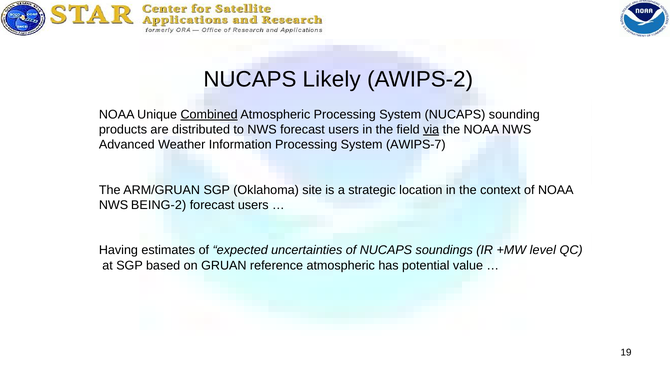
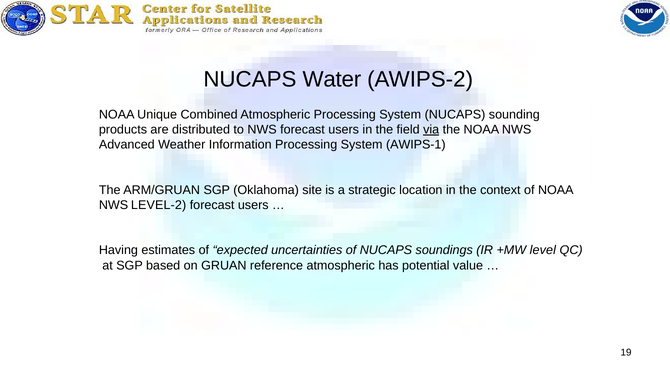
Likely: Likely -> Water
Combined underline: present -> none
AWIPS-7: AWIPS-7 -> AWIPS-1
BEING-2: BEING-2 -> LEVEL-2
